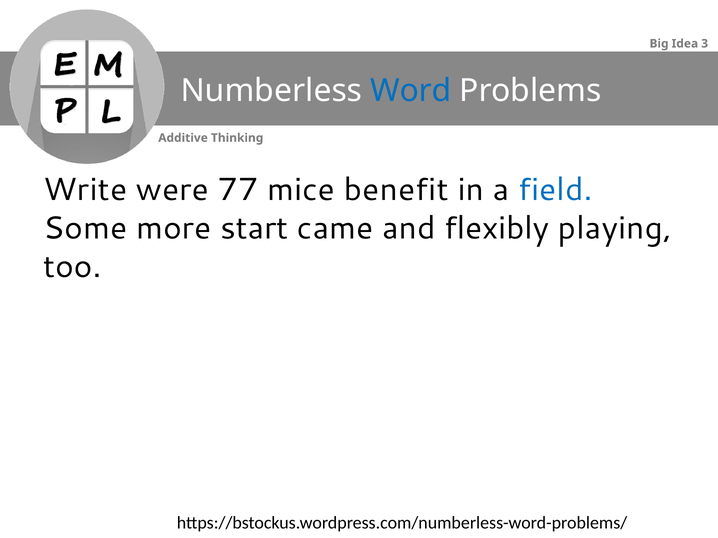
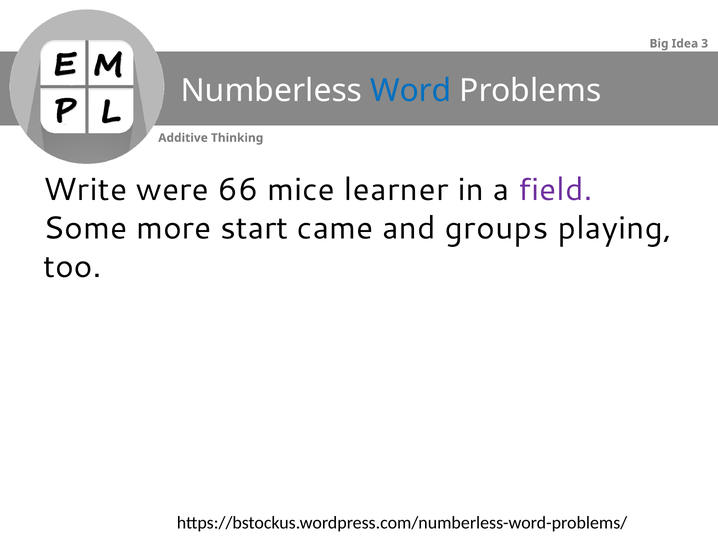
77: 77 -> 66
benefit: benefit -> learner
field colour: blue -> purple
flexibly: flexibly -> groups
